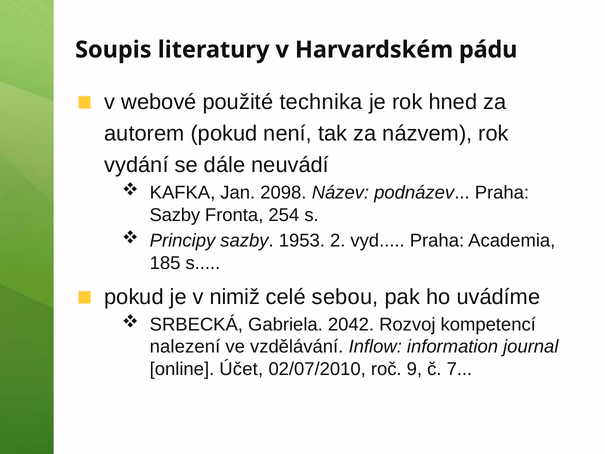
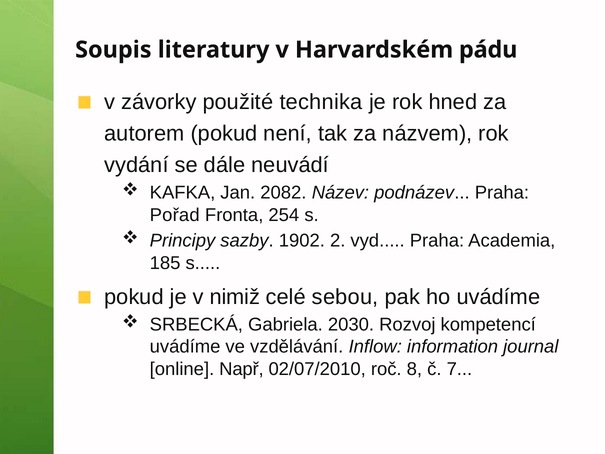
webové: webové -> závorky
2098: 2098 -> 2082
Sazby at (175, 215): Sazby -> Pořad
1953: 1953 -> 1902
2042: 2042 -> 2030
nalezení at (185, 347): nalezení -> uvádíme
Účet: Účet -> Např
9: 9 -> 8
